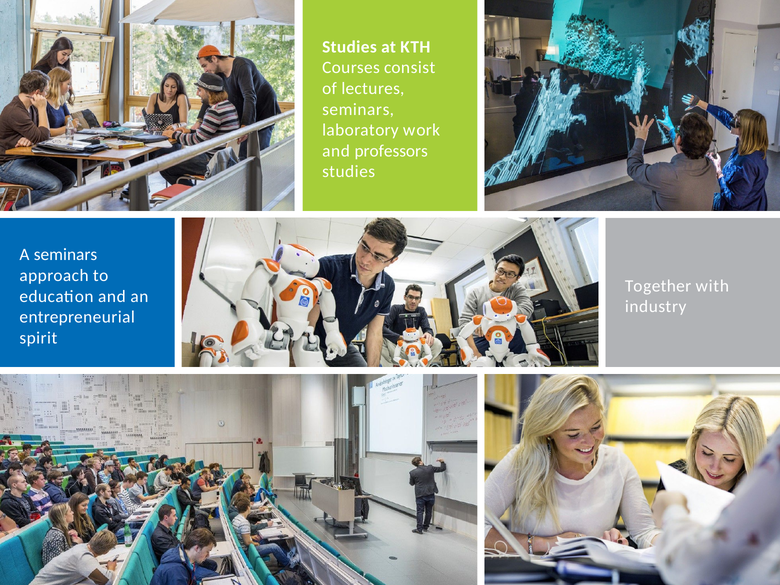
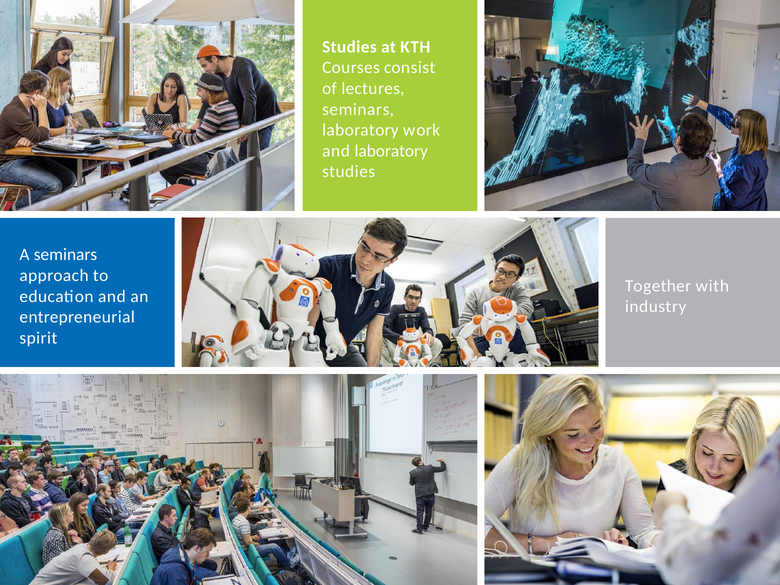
and professors: professors -> laboratory
